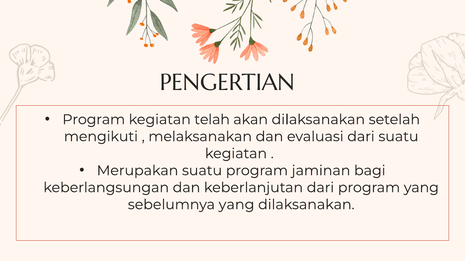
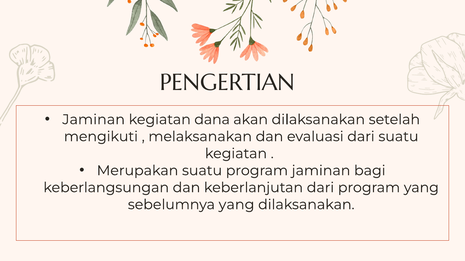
Program at (94, 120): Program -> Jaminan
telah: telah -> dana
